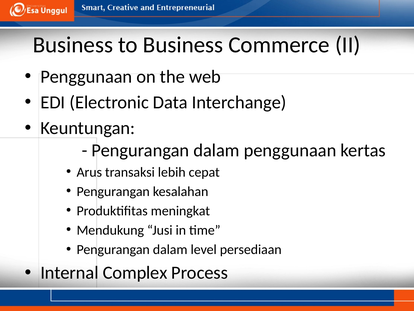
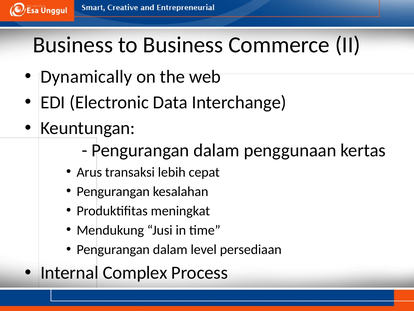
Penggunaan at (86, 76): Penggunaan -> Dynamically
